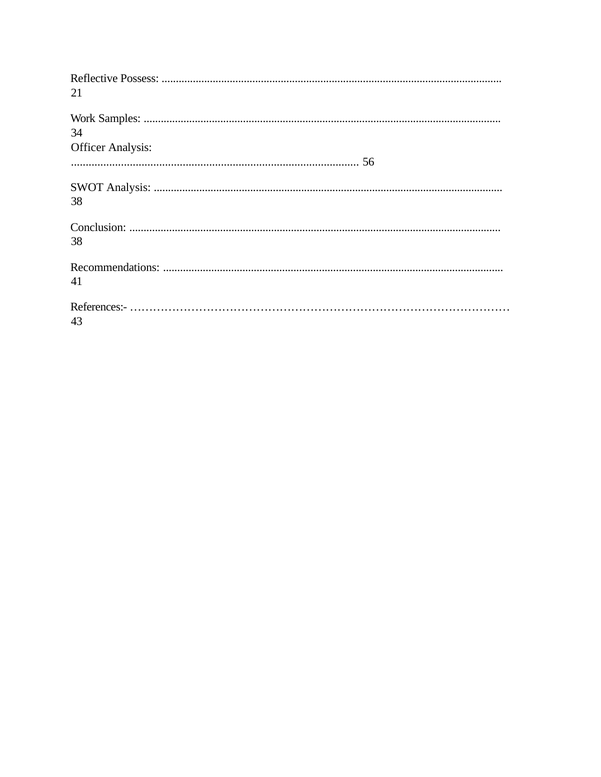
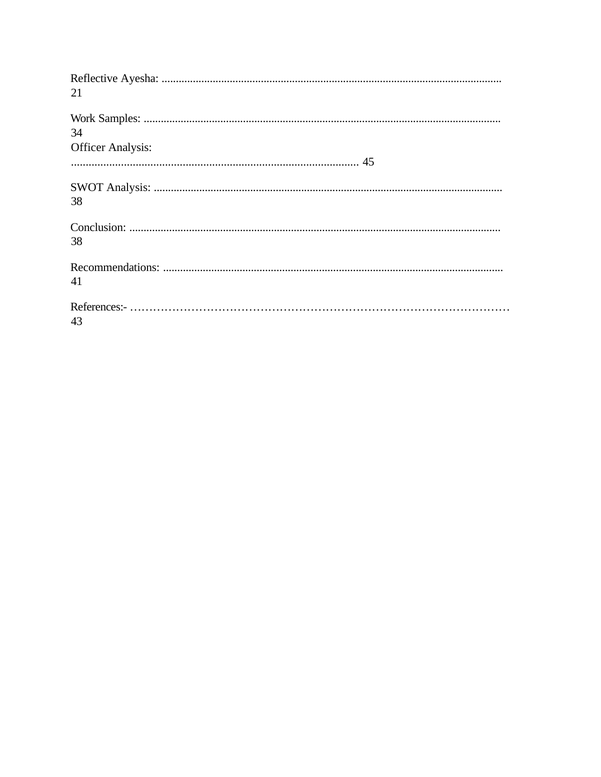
Possess: Possess -> Ayesha
56: 56 -> 45
